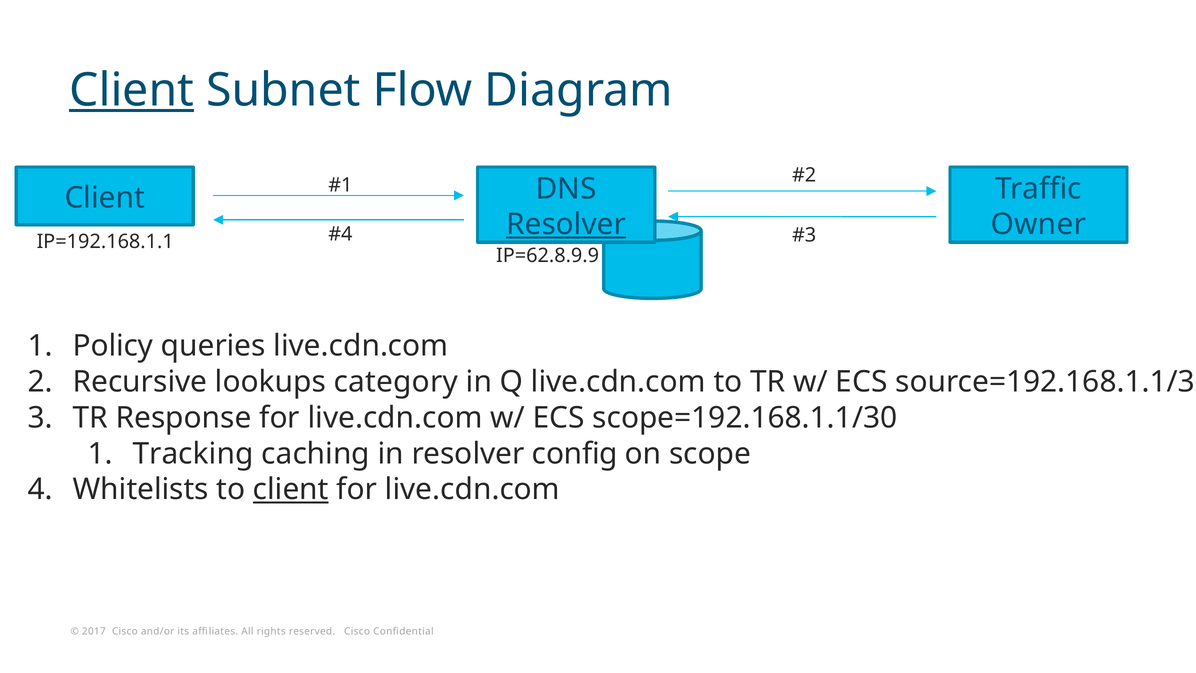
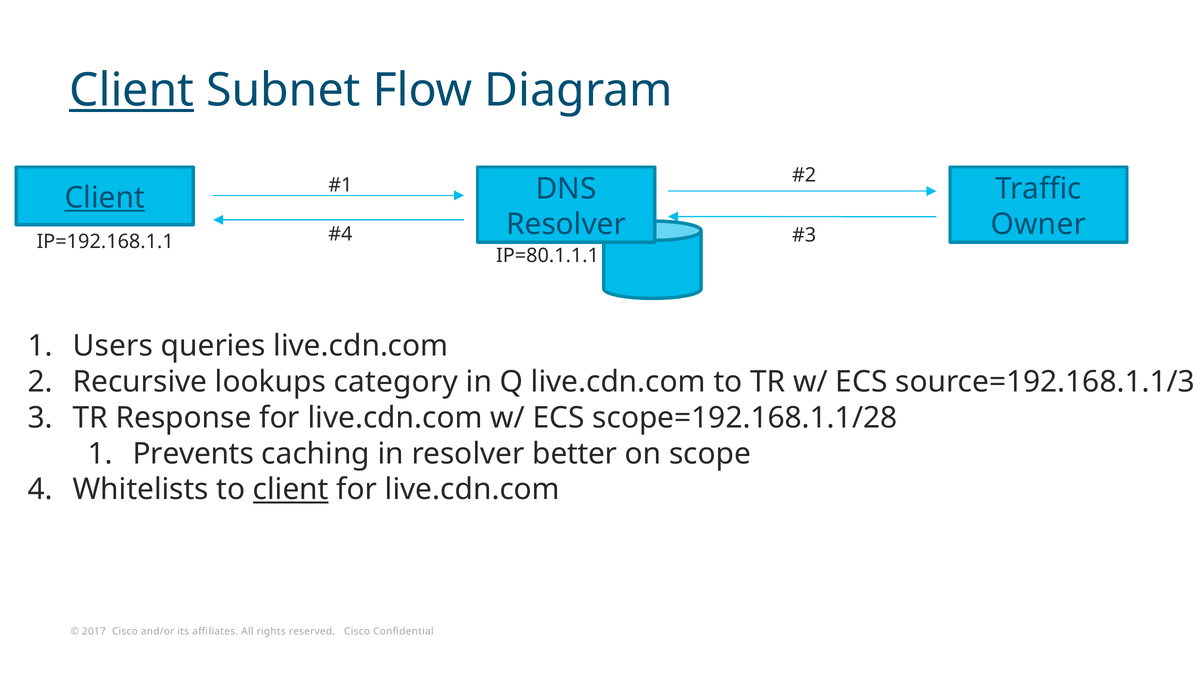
Client at (105, 198) underline: none -> present
Resolver at (566, 225) underline: present -> none
IP=62.8.9.9: IP=62.8.9.9 -> IP=80.1.1.1
Policy: Policy -> Users
scope=192.168.1.1/30: scope=192.168.1.1/30 -> scope=192.168.1.1/28
Tracking: Tracking -> Prevents
config: config -> better
